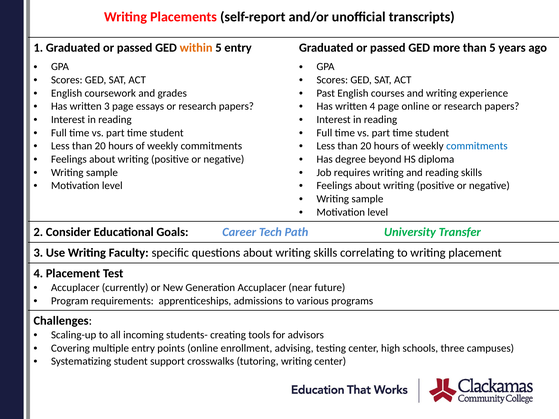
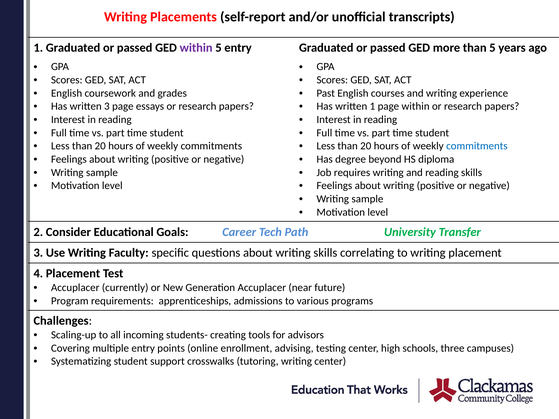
within at (196, 48) colour: orange -> purple
written 4: 4 -> 1
page online: online -> within
